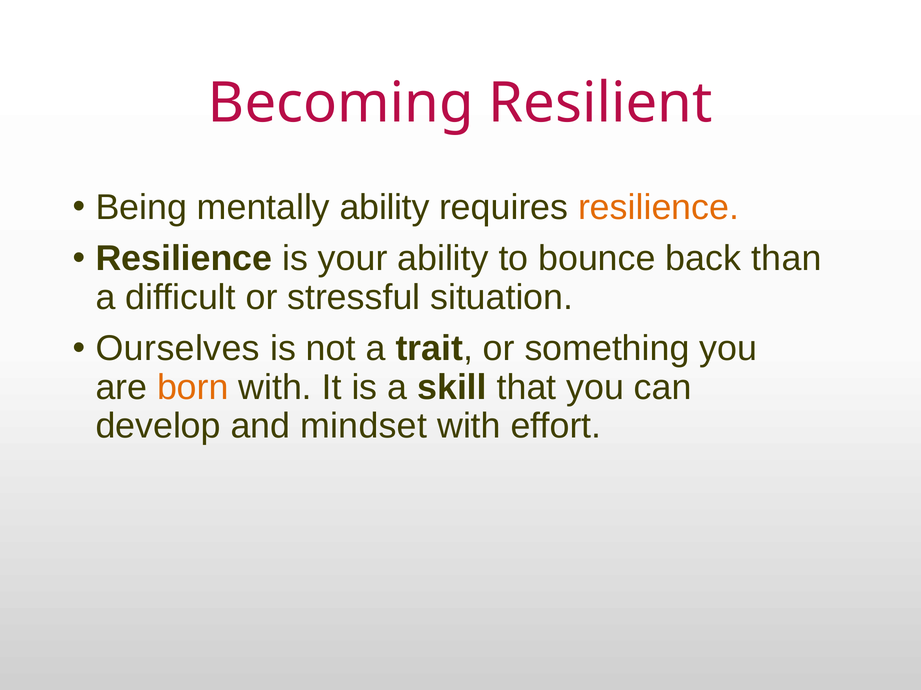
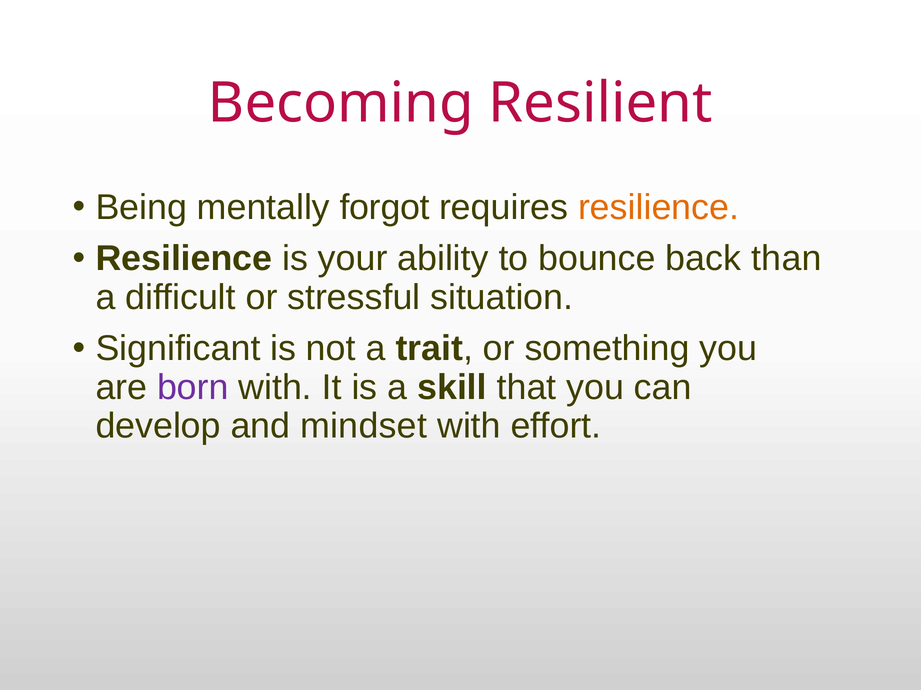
mentally ability: ability -> forgot
Ourselves: Ourselves -> Significant
born colour: orange -> purple
